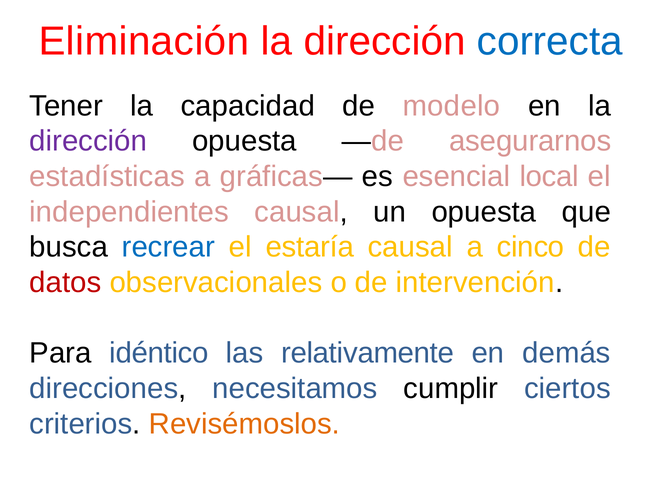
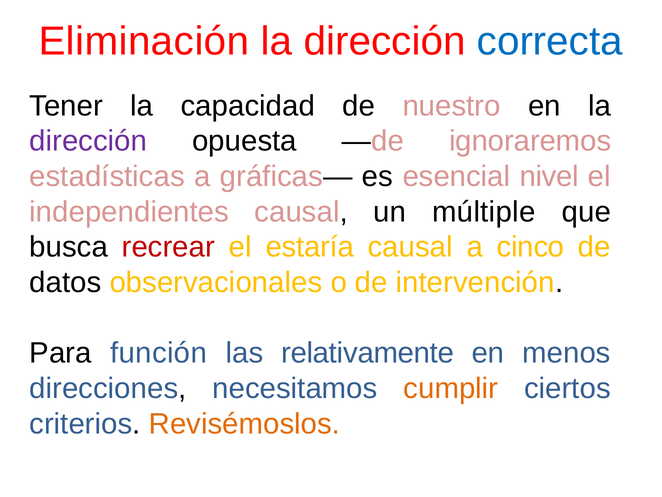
modelo: modelo -> nuestro
asegurarnos: asegurarnos -> ignoraremos
local: local -> nivel
un opuesta: opuesta -> múltiple
recrear colour: blue -> red
datos colour: red -> black
idéntico: idéntico -> función
demás: demás -> menos
cumplir colour: black -> orange
